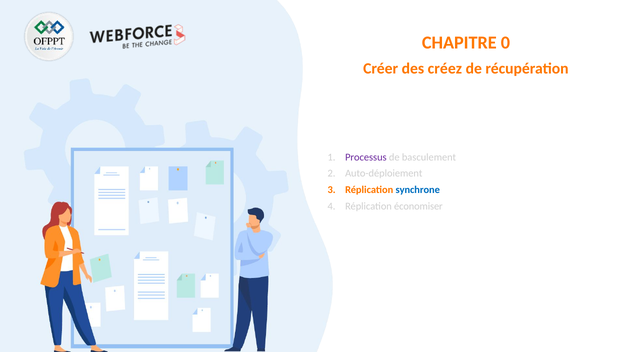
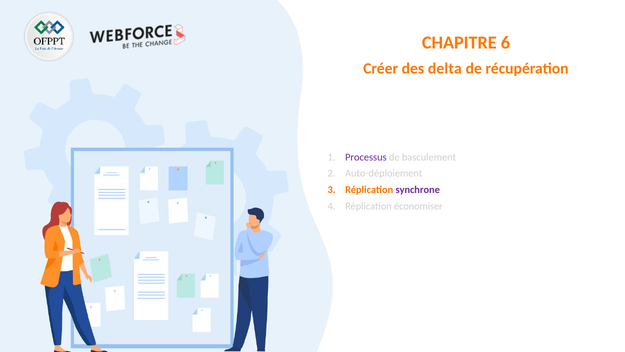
0: 0 -> 6
créez: créez -> delta
synchrone colour: blue -> purple
